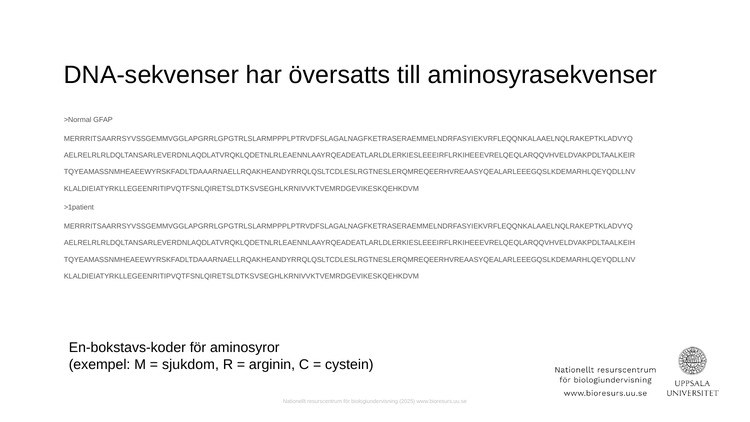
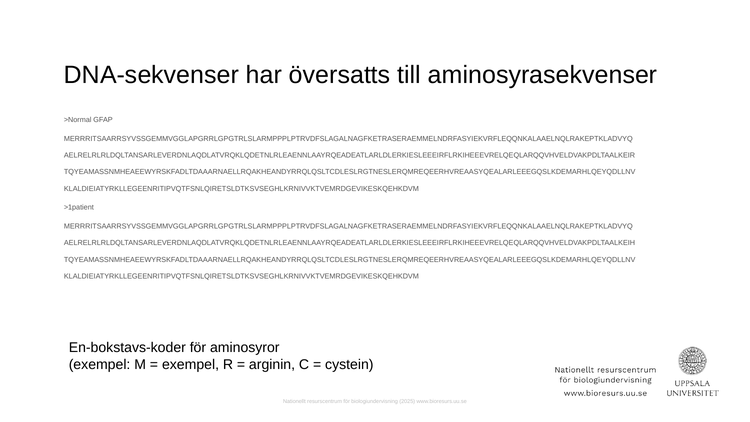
sjukdom at (190, 365): sjukdom -> exempel
